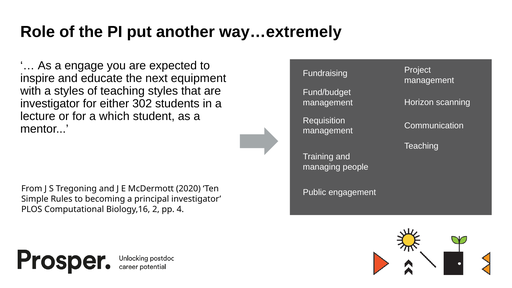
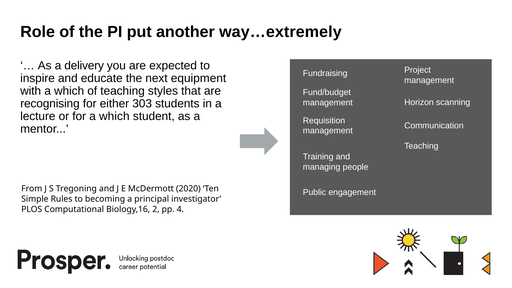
engage: engage -> delivery
with a styles: styles -> which
investigator at (50, 104): investigator -> recognising
302: 302 -> 303
